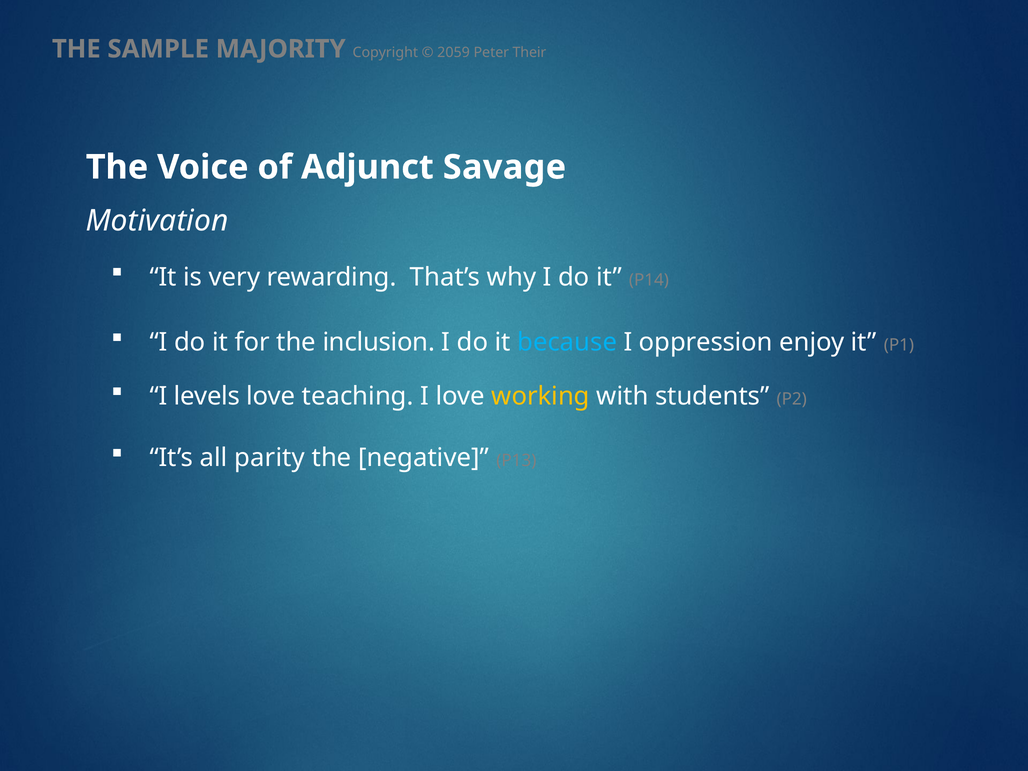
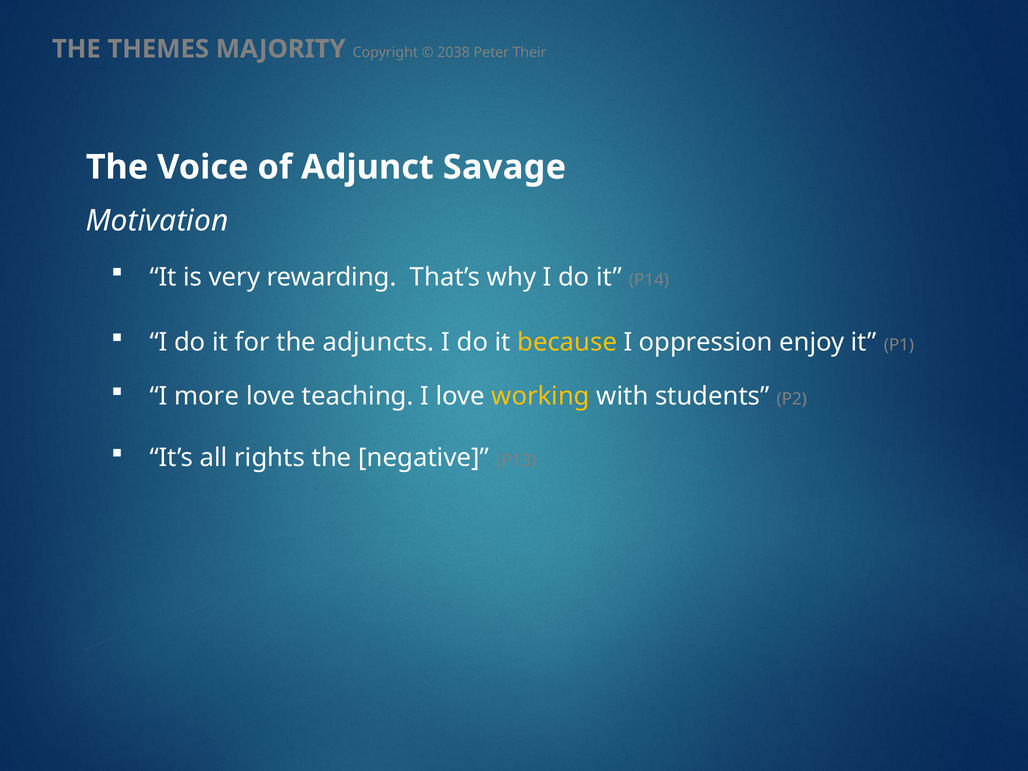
SAMPLE: SAMPLE -> THEMES
2059: 2059 -> 2038
inclusion: inclusion -> adjuncts
because colour: light blue -> yellow
levels: levels -> more
parity: parity -> rights
